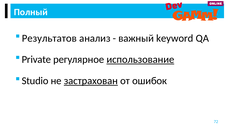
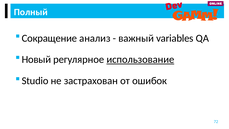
Результатов: Результатов -> Сокращение
keyword: keyword -> variables
Private: Private -> Новый
застрахован underline: present -> none
